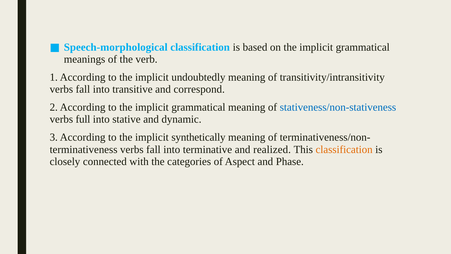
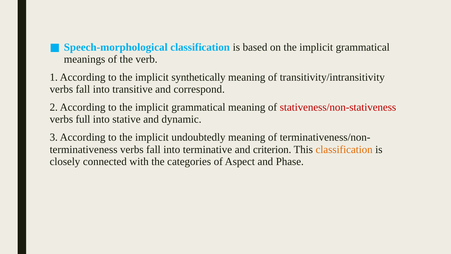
undoubtedly: undoubtedly -> synthetically
stativeness/non-stativeness colour: blue -> red
synthetically: synthetically -> undoubtedly
realized: realized -> criterion
